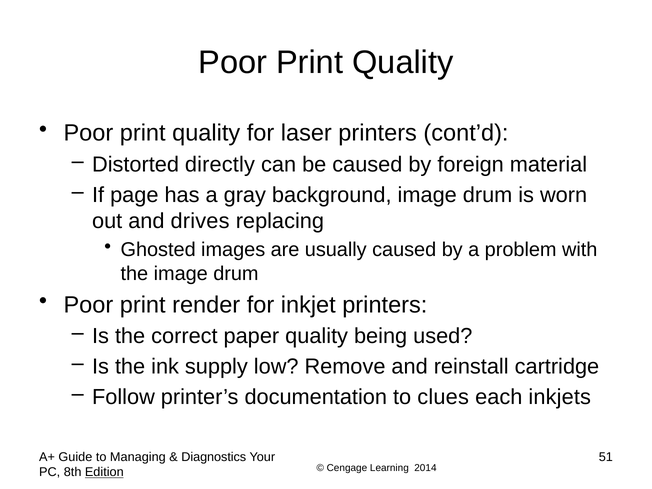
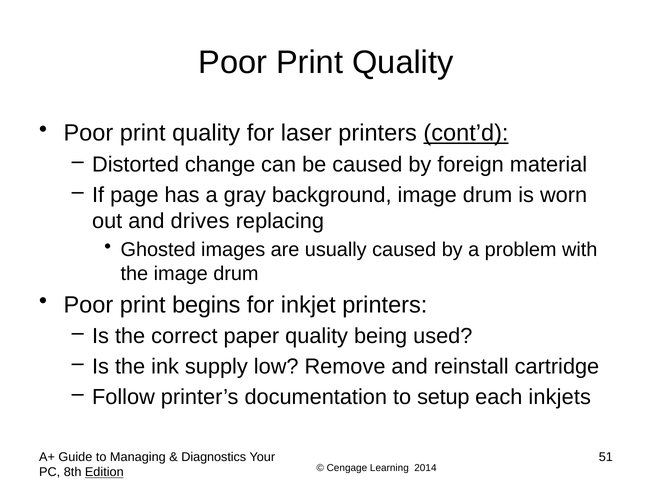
cont’d underline: none -> present
directly: directly -> change
render: render -> begins
clues: clues -> setup
